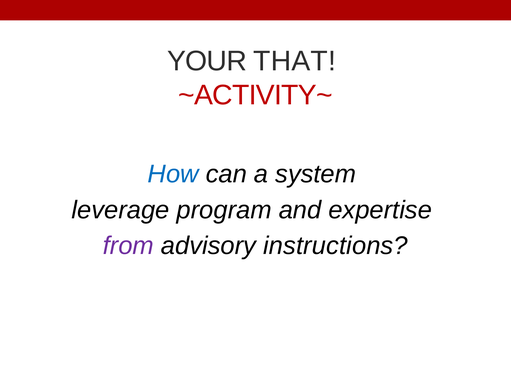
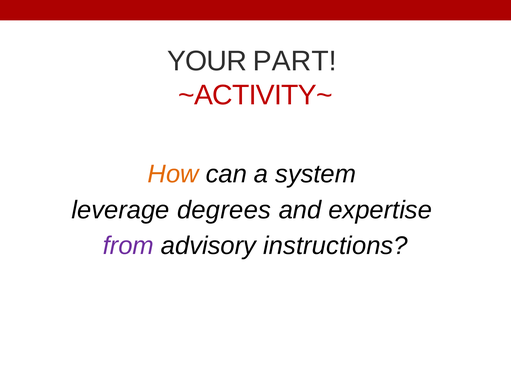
THAT: THAT -> PART
How colour: blue -> orange
program: program -> degrees
